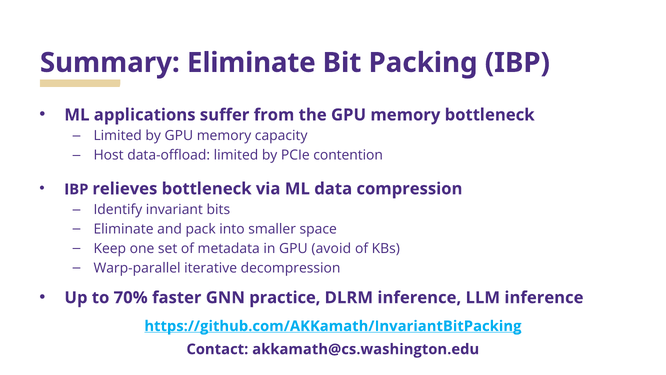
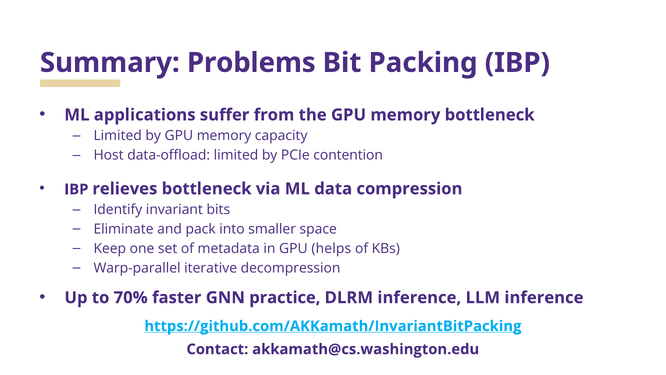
Summary Eliminate: Eliminate -> Problems
avoid: avoid -> helps
